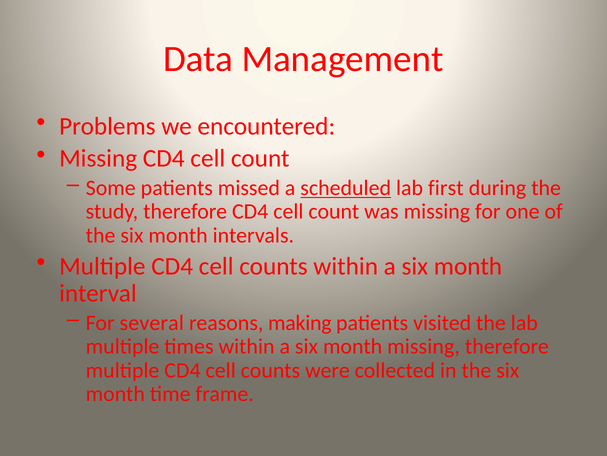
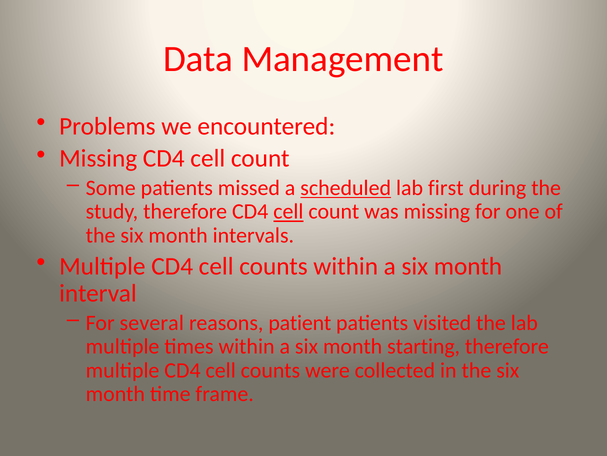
cell at (288, 211) underline: none -> present
making: making -> patient
month missing: missing -> starting
